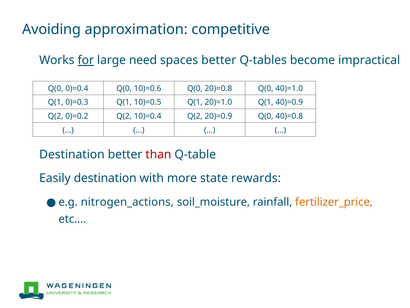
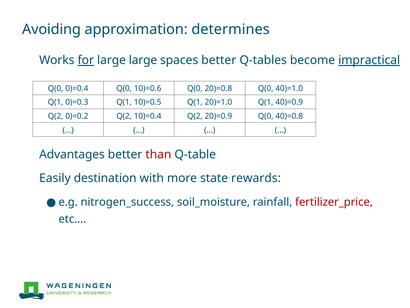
competitive: competitive -> determines
large need: need -> large
impractical underline: none -> present
Destination at (72, 154): Destination -> Advantages
nitrogen_actions: nitrogen_actions -> nitrogen_success
fertilizer_price colour: orange -> red
